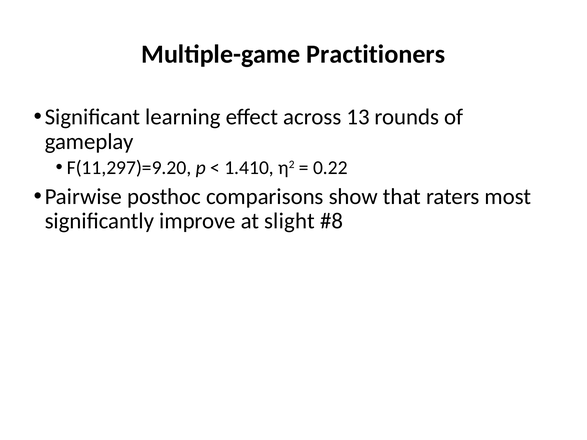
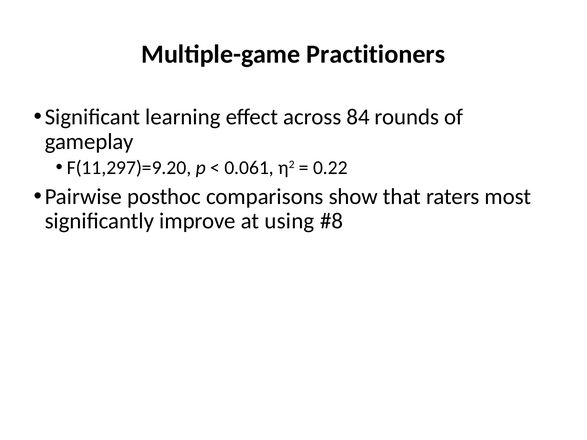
13: 13 -> 84
1.410: 1.410 -> 0.061
slight: slight -> using
